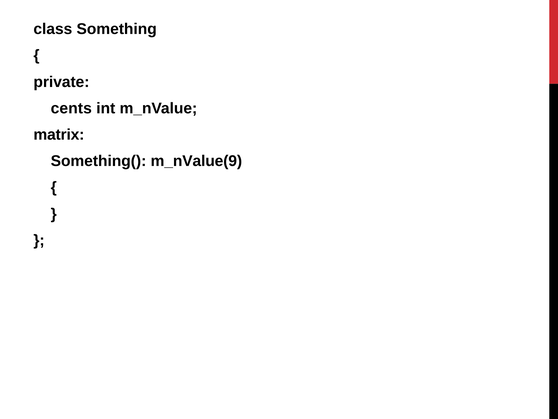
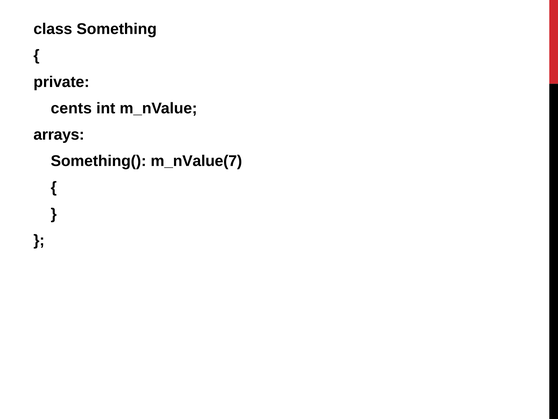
matrix: matrix -> arrays
m_nValue(9: m_nValue(9 -> m_nValue(7
